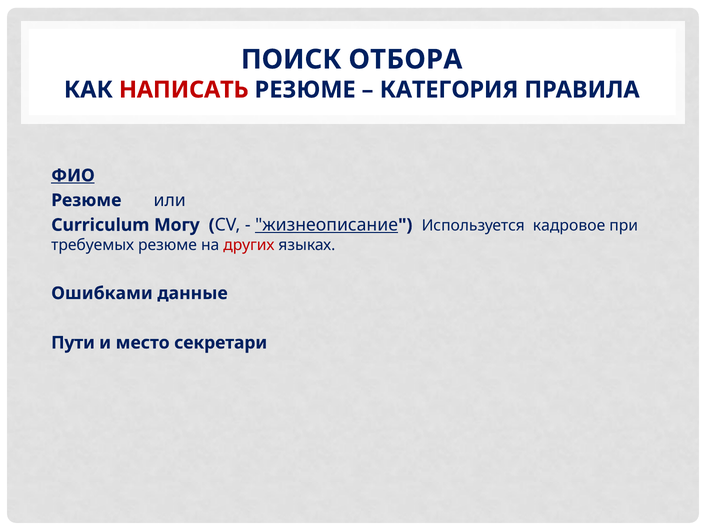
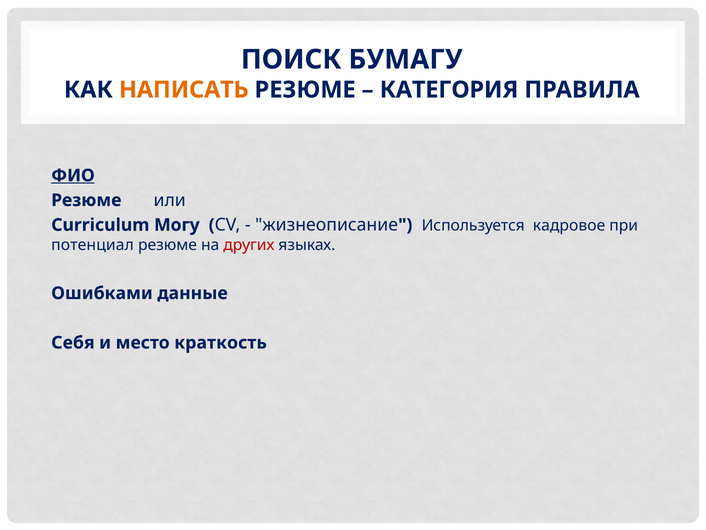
ОТБОРА: ОТБОРА -> БУМАГУ
НАПИСАТЬ colour: red -> orange
жизнеописание underline: present -> none
требуемых: требуемых -> потенциал
Пути: Пути -> Себя
секретари: секретари -> краткость
